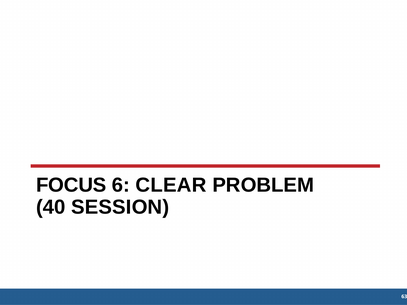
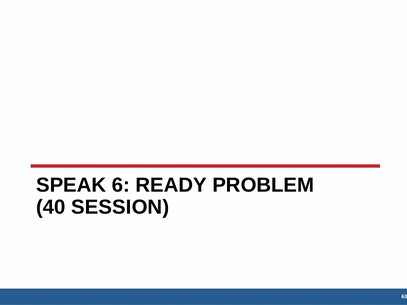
FOCUS: FOCUS -> SPEAK
CLEAR: CLEAR -> READY
